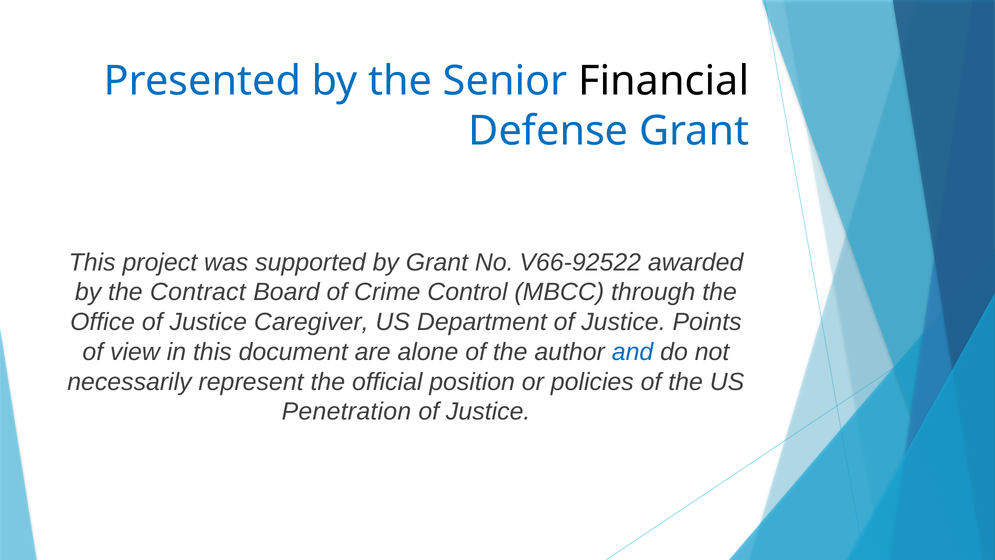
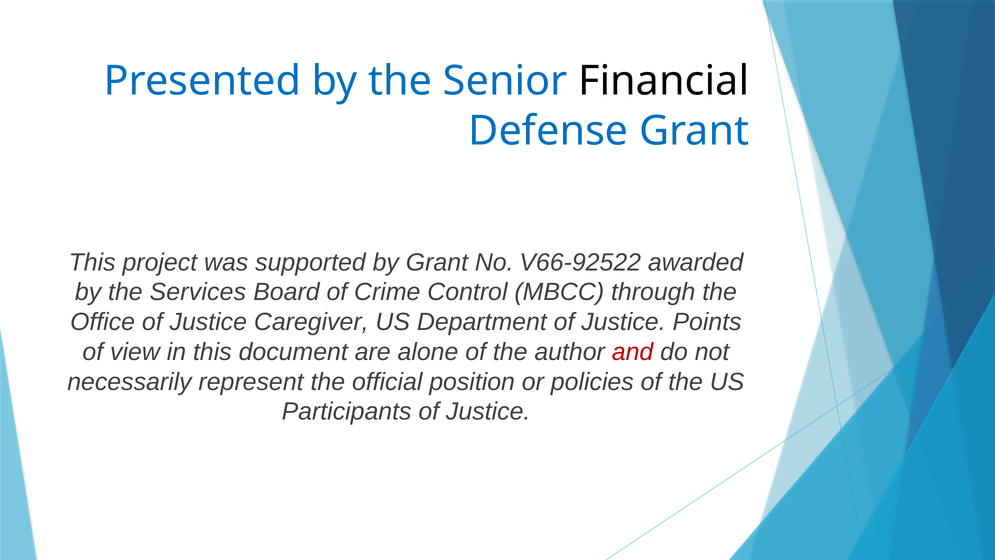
Contract: Contract -> Services
and colour: blue -> red
Penetration: Penetration -> Participants
